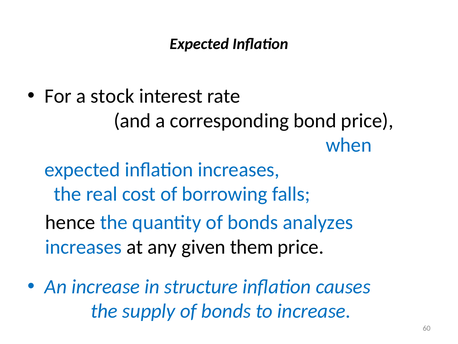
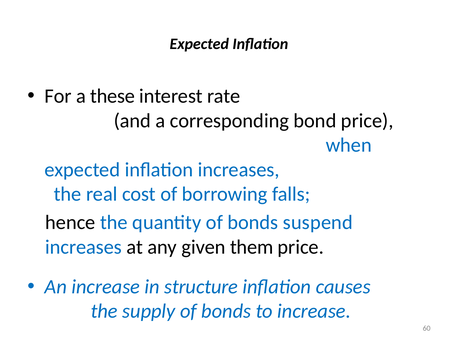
stock: stock -> these
analyzes: analyzes -> suspend
